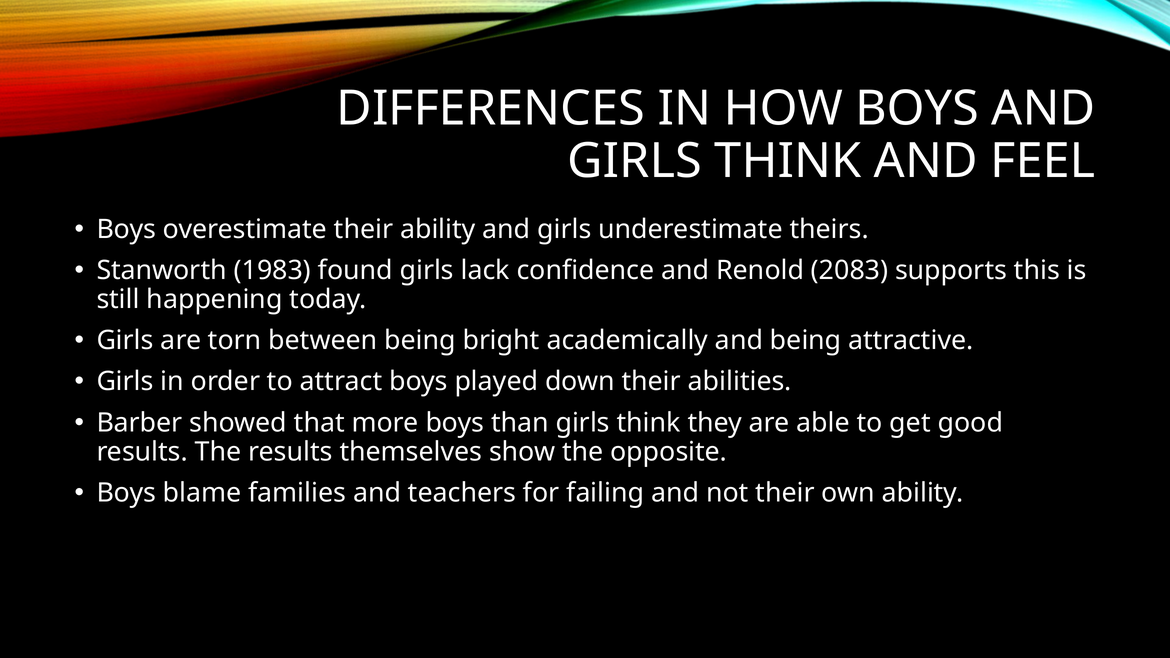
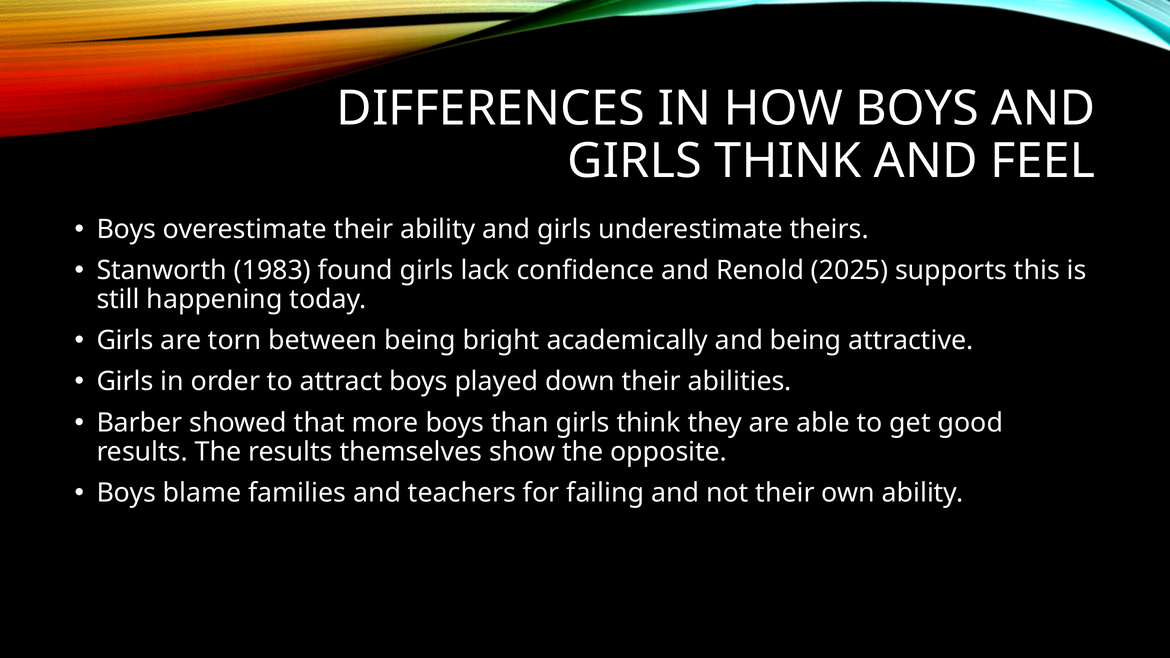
2083: 2083 -> 2025
